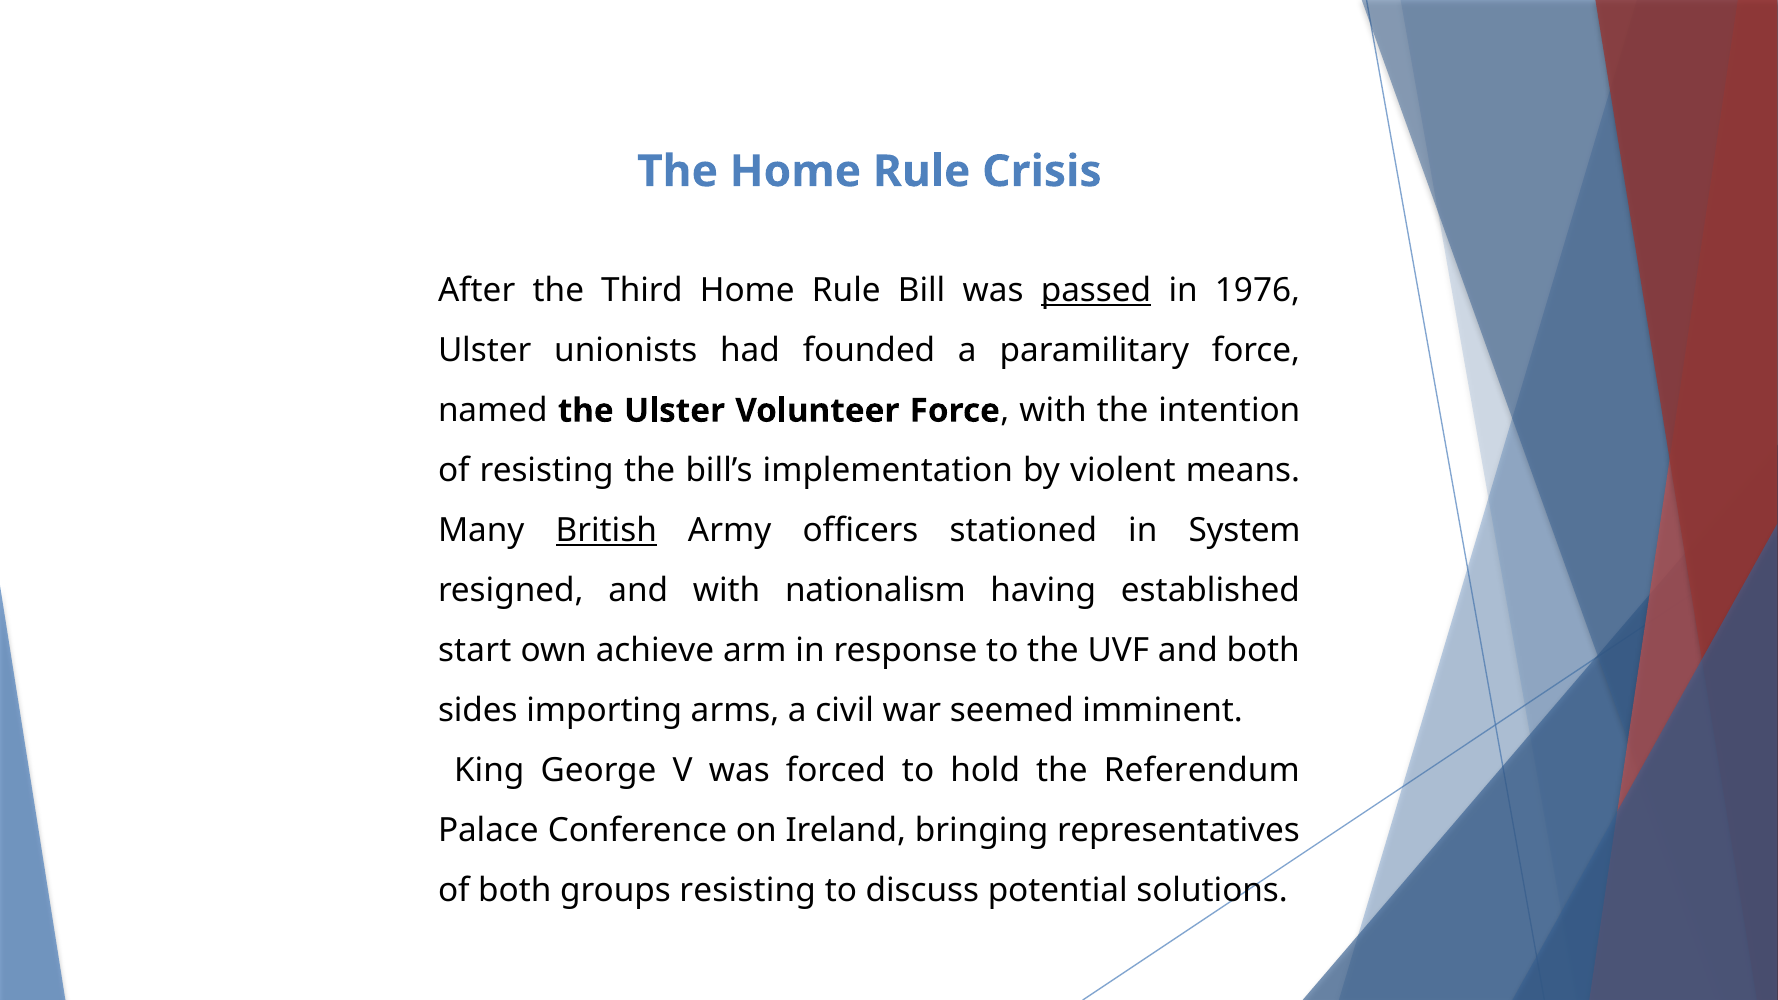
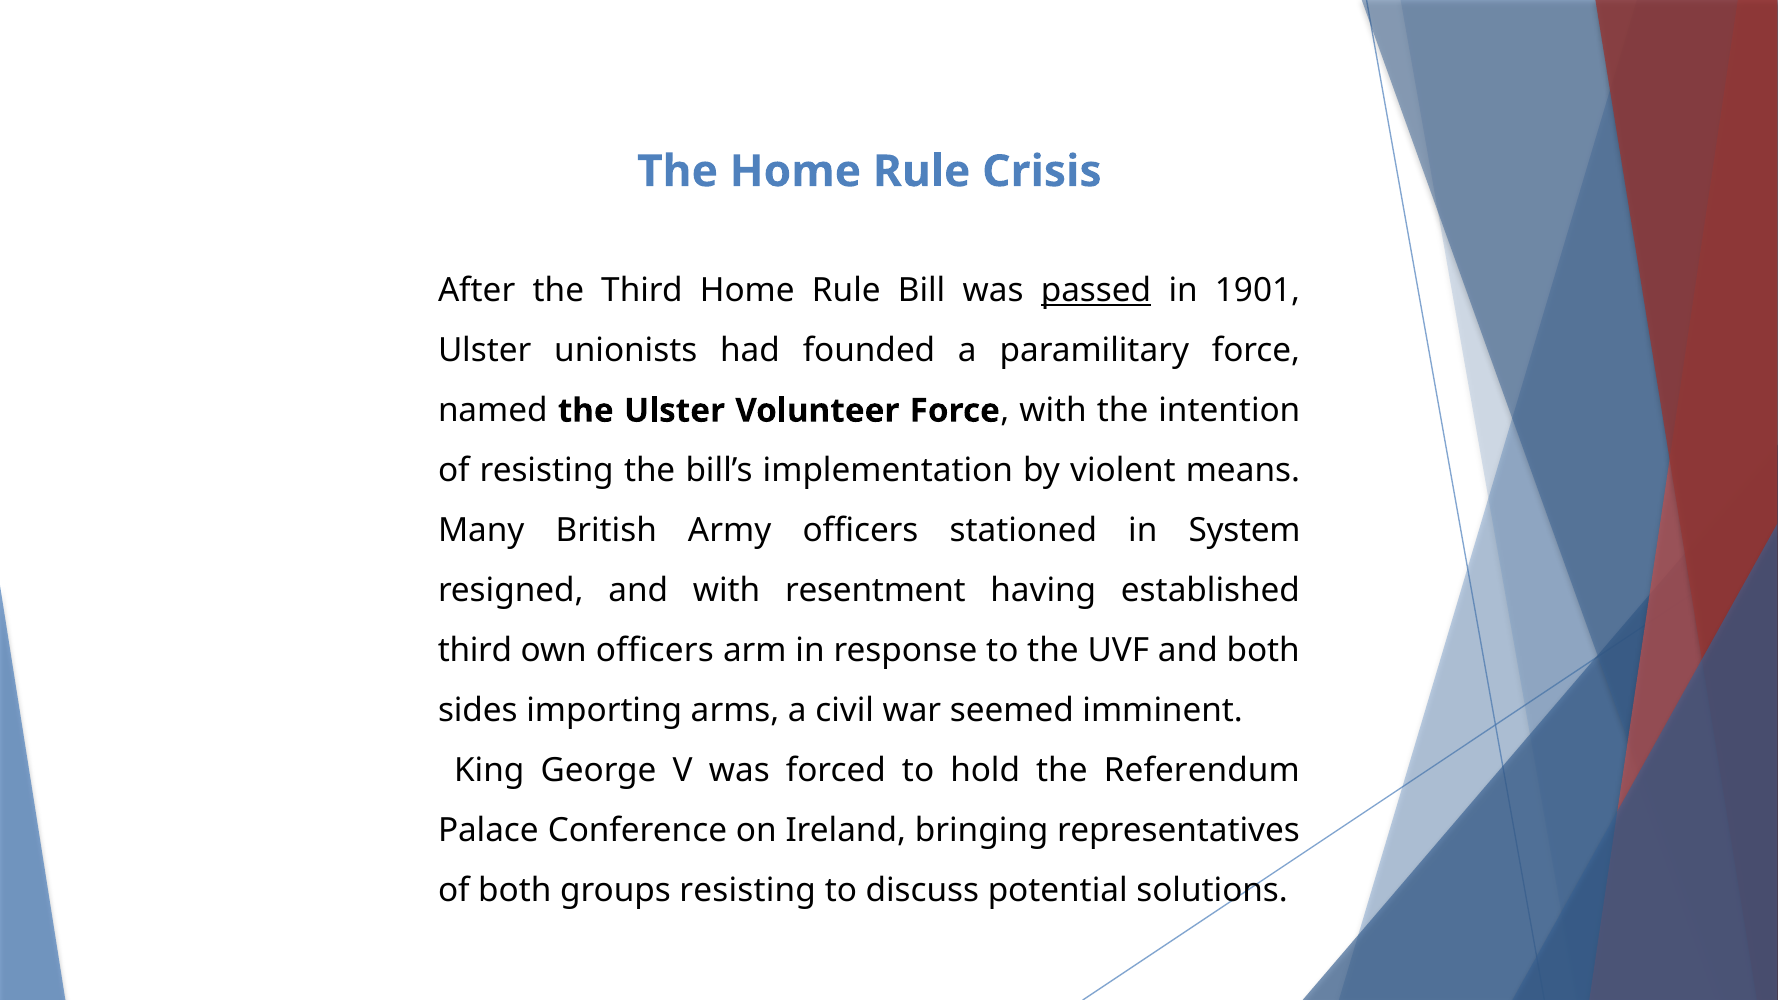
1976: 1976 -> 1901
British underline: present -> none
nationalism: nationalism -> resentment
start at (475, 651): start -> third
own achieve: achieve -> officers
